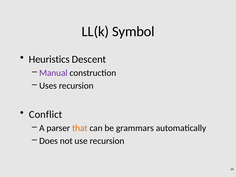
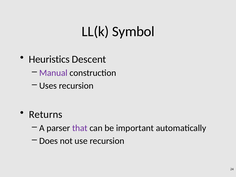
Conflict: Conflict -> Returns
that colour: orange -> purple
grammars: grammars -> important
